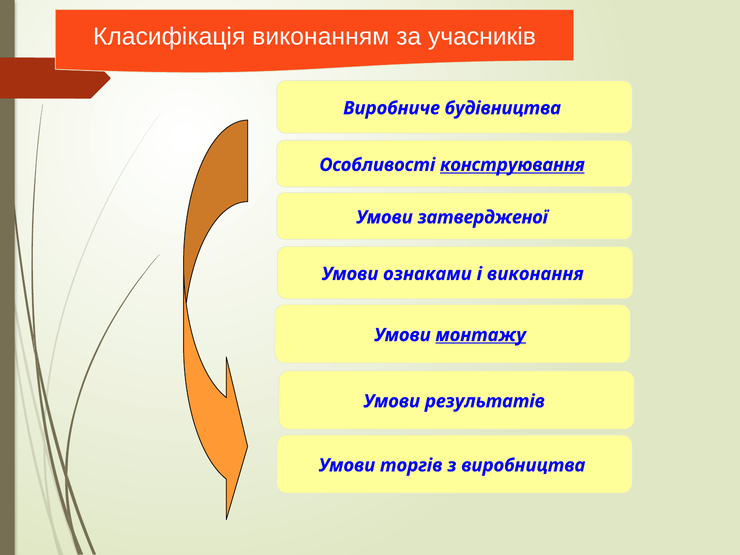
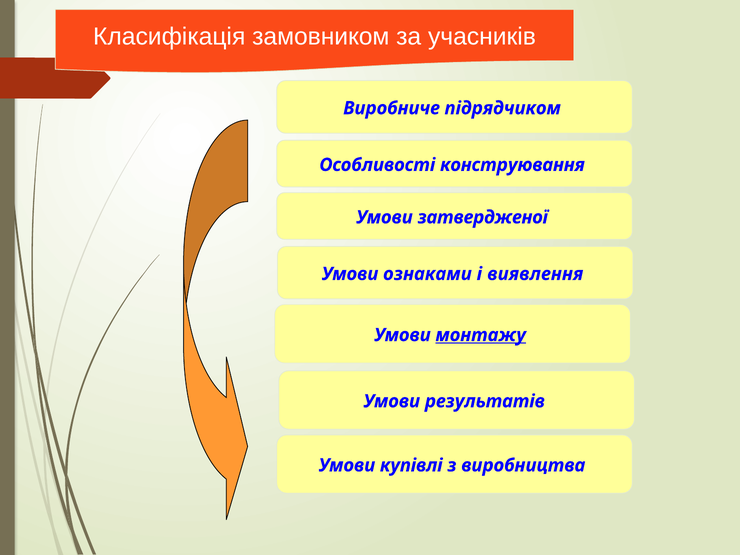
виконанням: виконанням -> замовником
будівництва: будівництва -> підрядчиком
конструювання underline: present -> none
виконання: виконання -> виявлення
торгів: торгів -> купівлі
